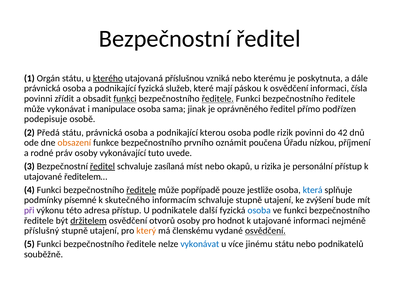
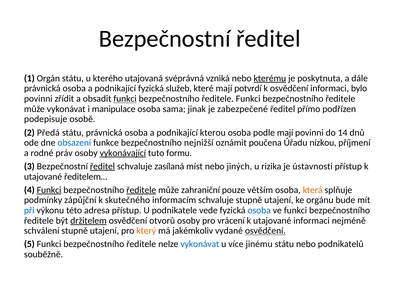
kterého underline: present -> none
příslušnou: příslušnou -> svéprávná
kterému underline: none -> present
páskou: páskou -> potvrdí
čísla: čísla -> bylo
ředitele at (218, 99) underline: present -> none
oprávněného: oprávněného -> zabezpečené
podle rizik: rizik -> mají
42: 42 -> 14
obsazení colour: orange -> blue
prvního: prvního -> nejnižší
vykonávající underline: none -> present
uvede: uvede -> formu
okapů: okapů -> jiných
personální: personální -> ústavnosti
Funkci at (49, 190) underline: none -> present
popřípadě: popřípadě -> zahraniční
jestliže: jestliže -> větším
která colour: blue -> orange
písemné: písemné -> zápůjční
zvýšení: zvýšení -> orgánu
při colour: purple -> blue
další: další -> vede
hodnot: hodnot -> vrácení
příslušný: příslušný -> schválení
členskému: členskému -> jakémkoliv
